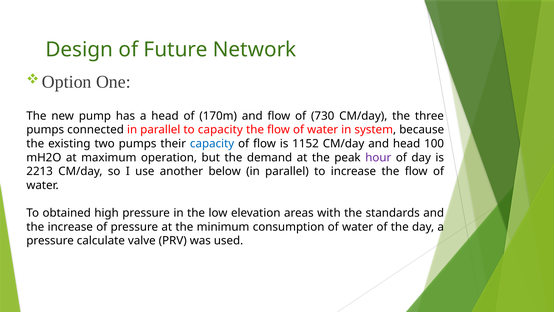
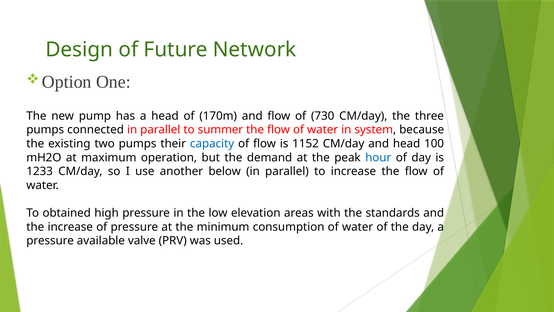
to capacity: capacity -> summer
hour colour: purple -> blue
2213: 2213 -> 1233
calculate: calculate -> available
